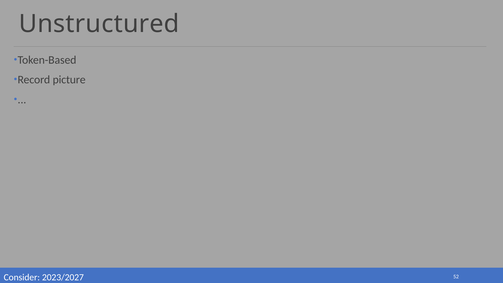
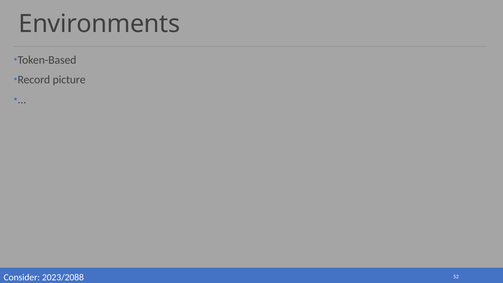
Unstructured: Unstructured -> Environments
2023/2027: 2023/2027 -> 2023/2088
